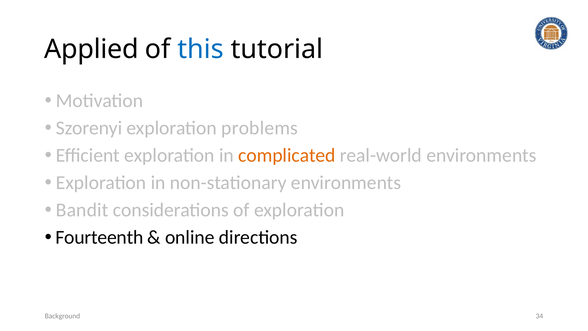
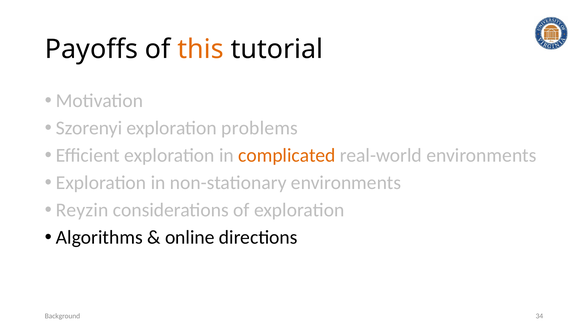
Applied: Applied -> Payoffs
this colour: blue -> orange
Bandit: Bandit -> Reyzin
Fourteenth: Fourteenth -> Algorithms
